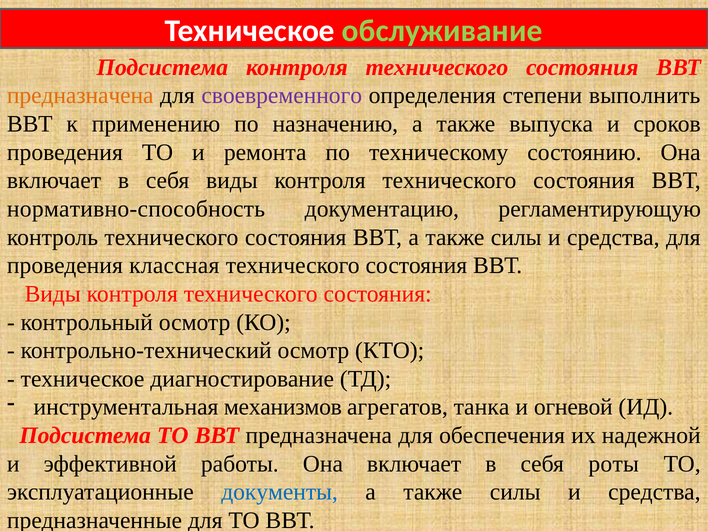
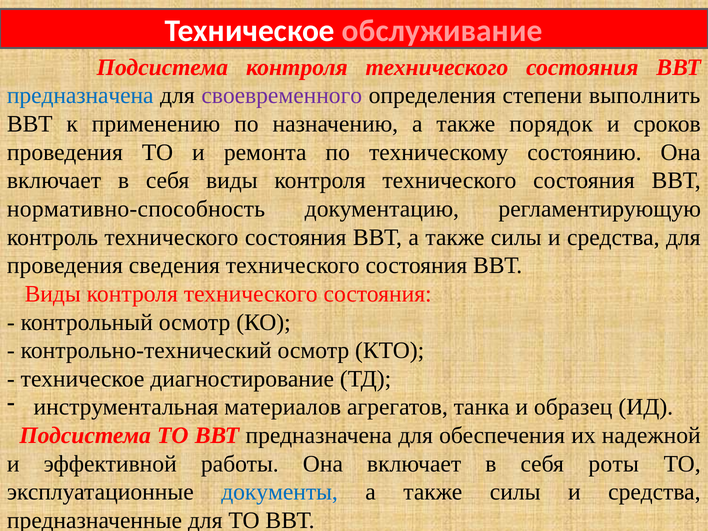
обслуживание colour: light green -> pink
предназначена at (80, 96) colour: orange -> blue
выпуска: выпуска -> порядок
классная: классная -> сведения
механизмов: механизмов -> материалов
огневой: огневой -> образец
